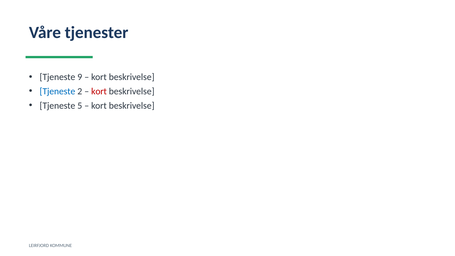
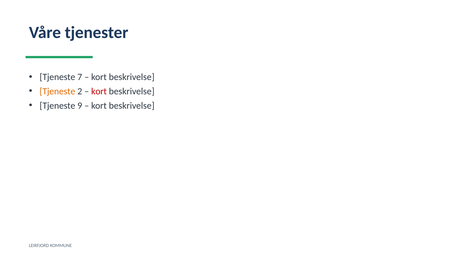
9: 9 -> 7
Tjeneste at (57, 91) colour: blue -> orange
5: 5 -> 9
